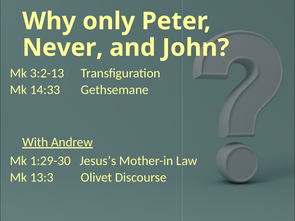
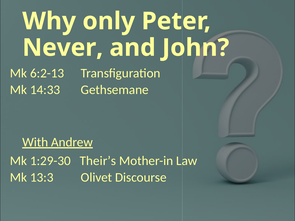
3:2-13: 3:2-13 -> 6:2-13
Jesus’s: Jesus’s -> Their’s
